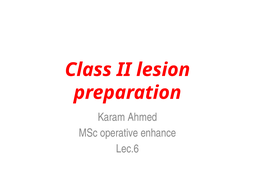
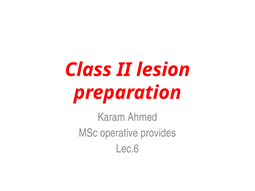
enhance: enhance -> provides
